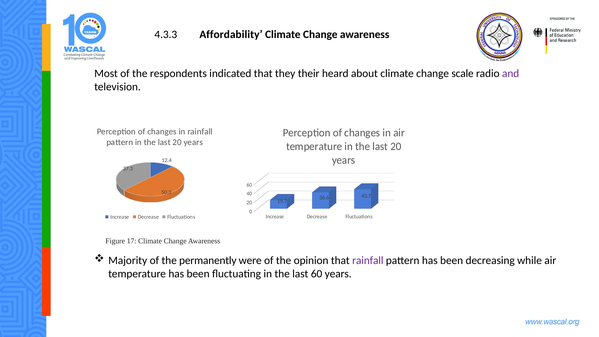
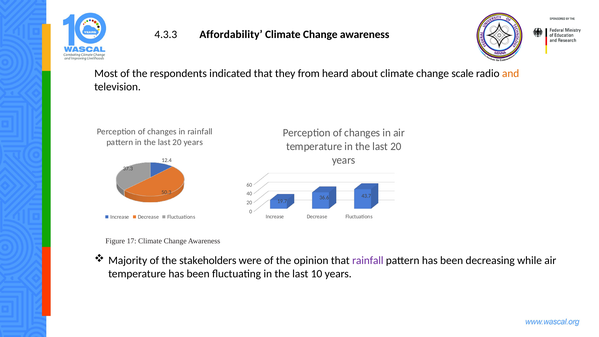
their: their -> from
and colour: purple -> orange
permanently: permanently -> stakeholders
last 60: 60 -> 10
